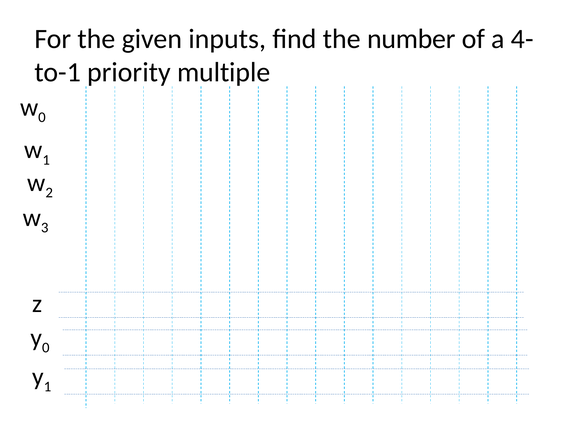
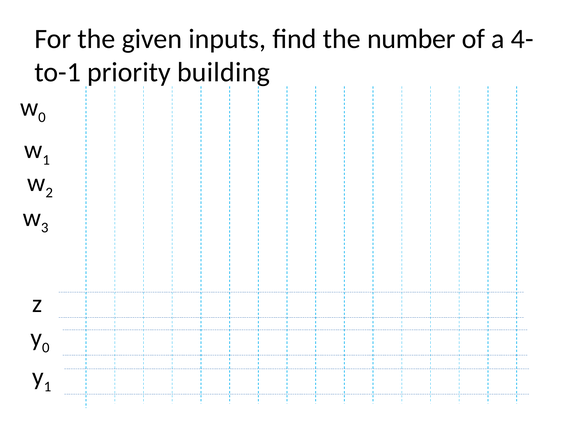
multiple: multiple -> building
